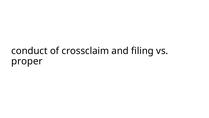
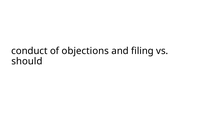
crossclaim: crossclaim -> objections
proper: proper -> should
